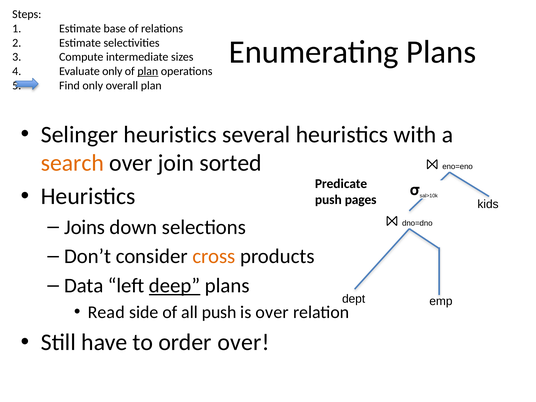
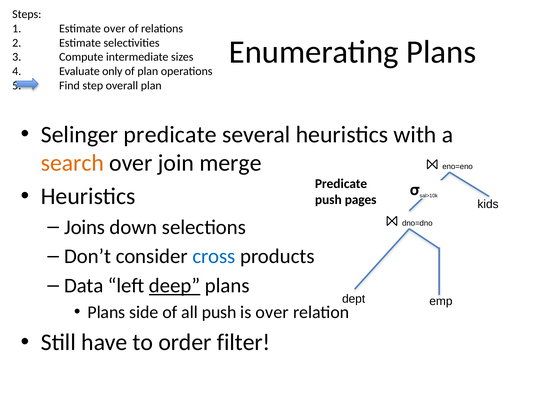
Estimate base: base -> over
plan at (148, 71) underline: present -> none
Find only: only -> step
Selinger heuristics: heuristics -> predicate
sorted: sorted -> merge
cross colour: orange -> blue
Read at (106, 312): Read -> Plans
order over: over -> filter
